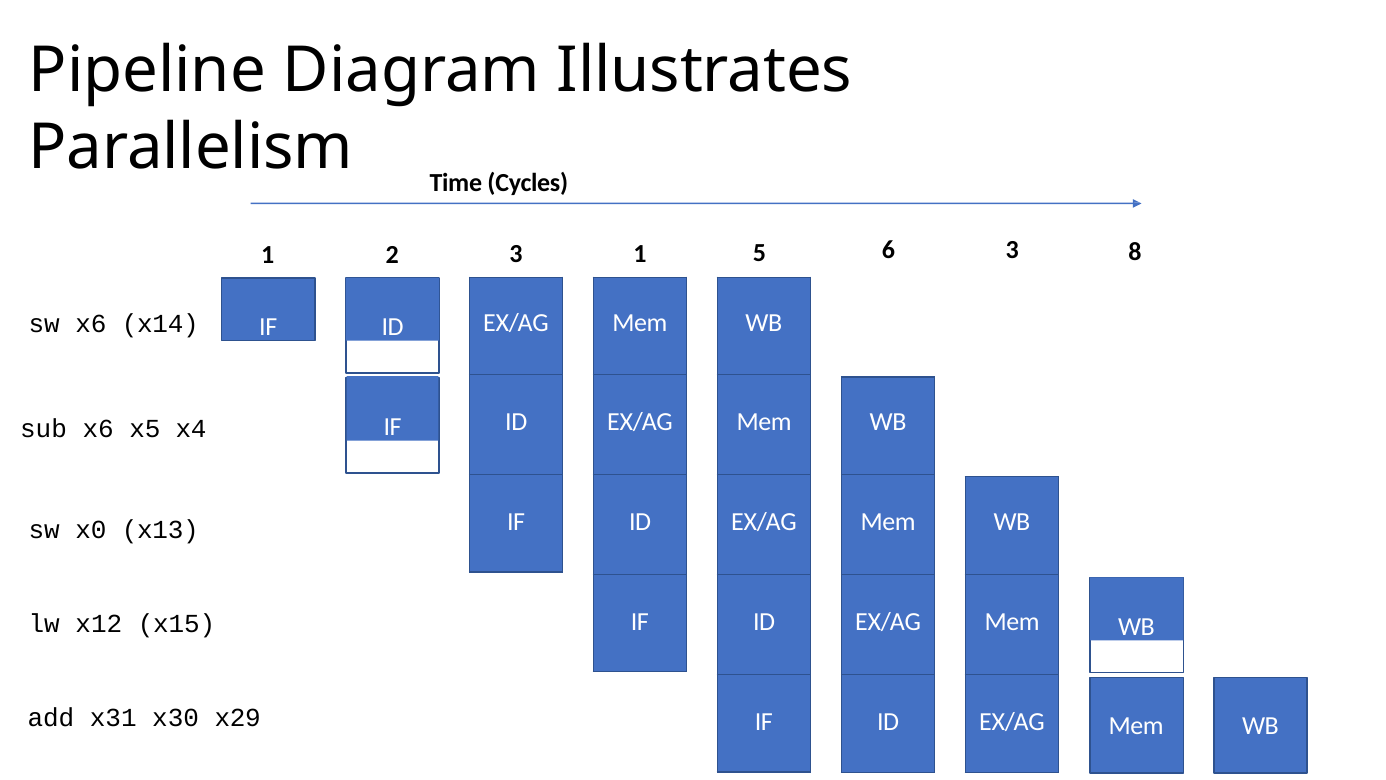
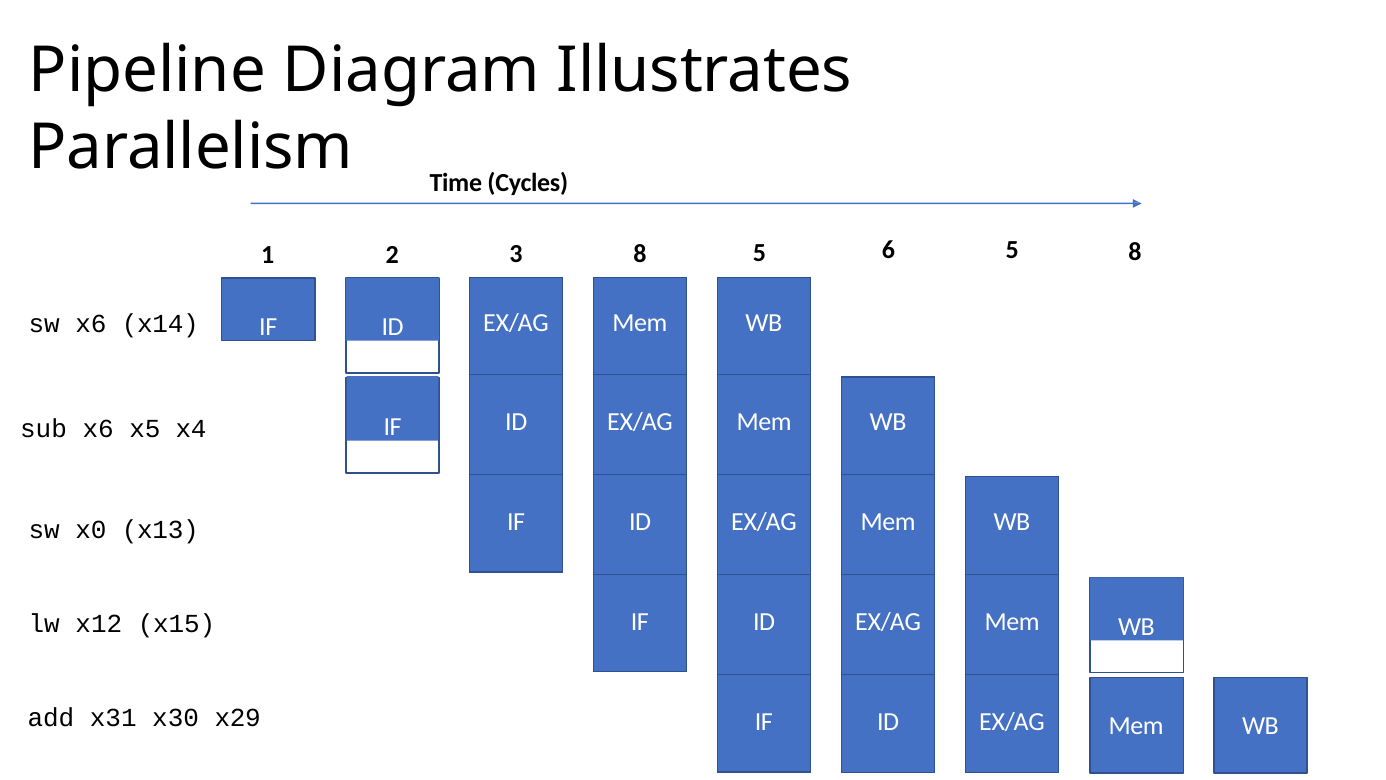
3 1: 1 -> 8
6 3: 3 -> 5
